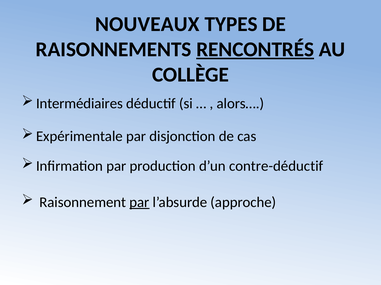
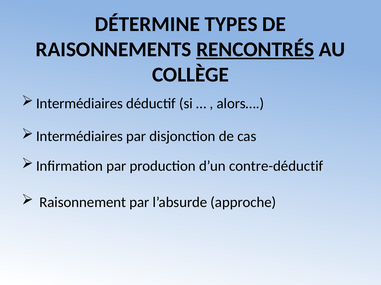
NOUVEAUX: NOUVEAUX -> DÉTERMINE
Expérimentale at (79, 137): Expérimentale -> Intermédiaires
par at (139, 203) underline: present -> none
